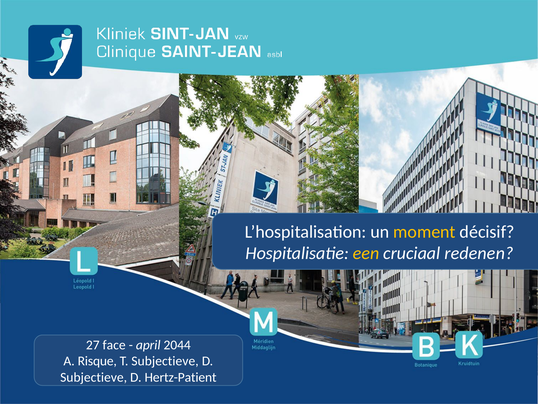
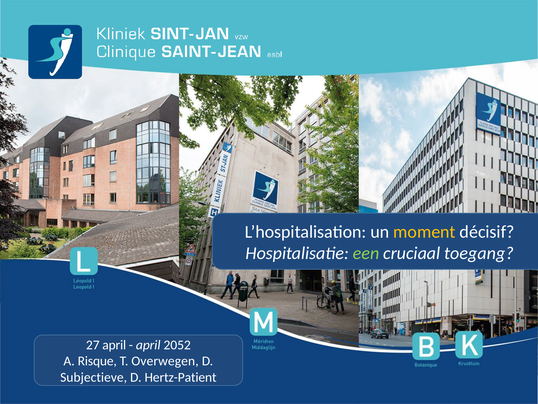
een colour: yellow -> light green
redenen: redenen -> toegang
27 face: face -> april
2044: 2044 -> 2052
T Subjectieve: Subjectieve -> Overwegen
